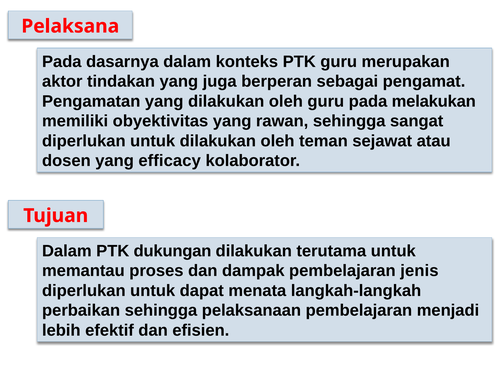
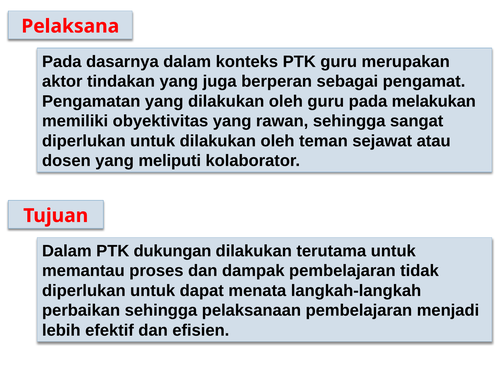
efficacy: efficacy -> meliputi
jenis: jenis -> tidak
